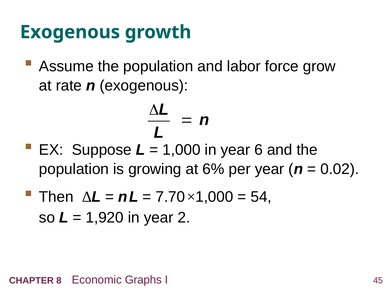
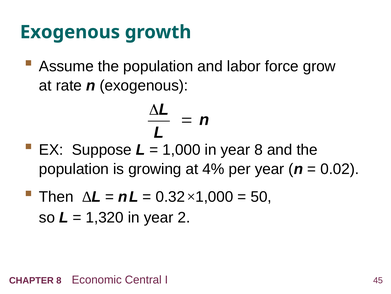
year 6: 6 -> 8
6%: 6% -> 4%
7.70: 7.70 -> 0.32
54: 54 -> 50
1,920: 1,920 -> 1,320
Graphs: Graphs -> Central
